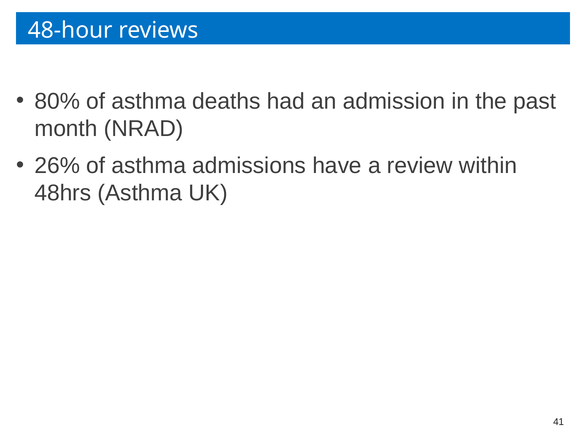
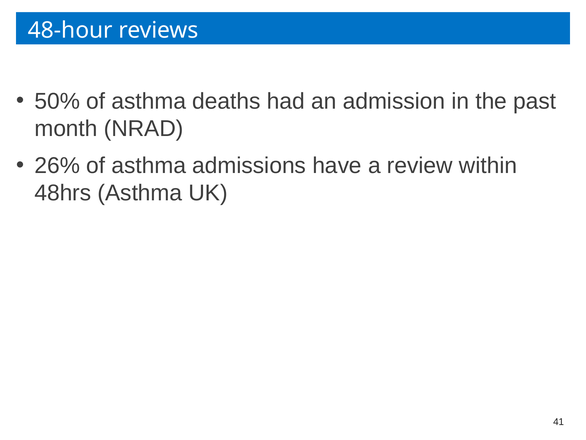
80%: 80% -> 50%
